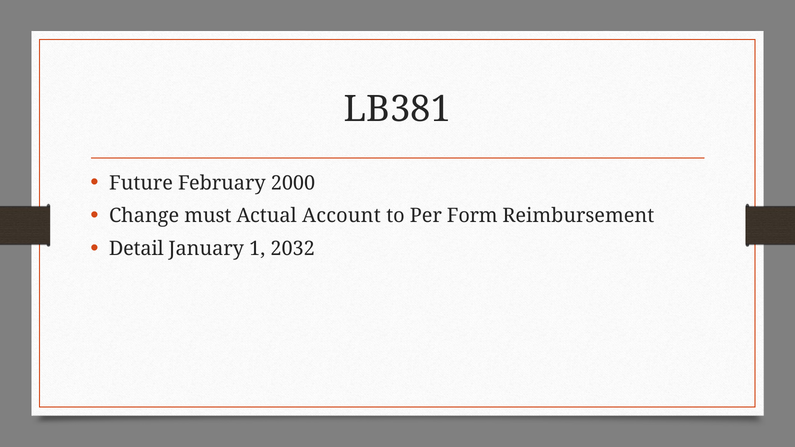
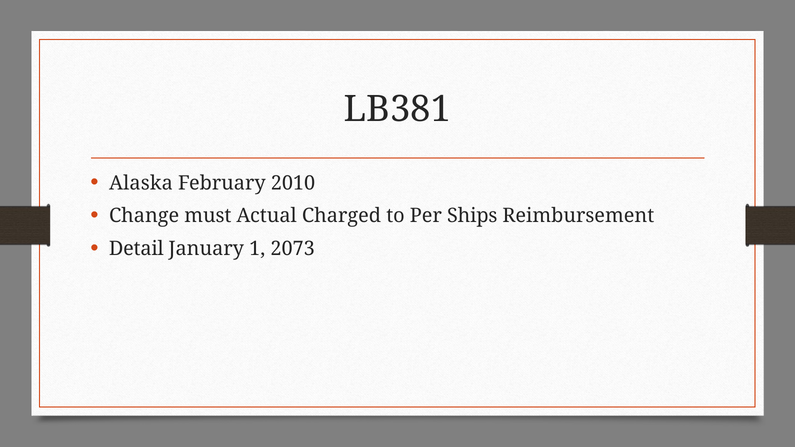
Future: Future -> Alaska
2000: 2000 -> 2010
Account: Account -> Charged
Form: Form -> Ships
2032: 2032 -> 2073
